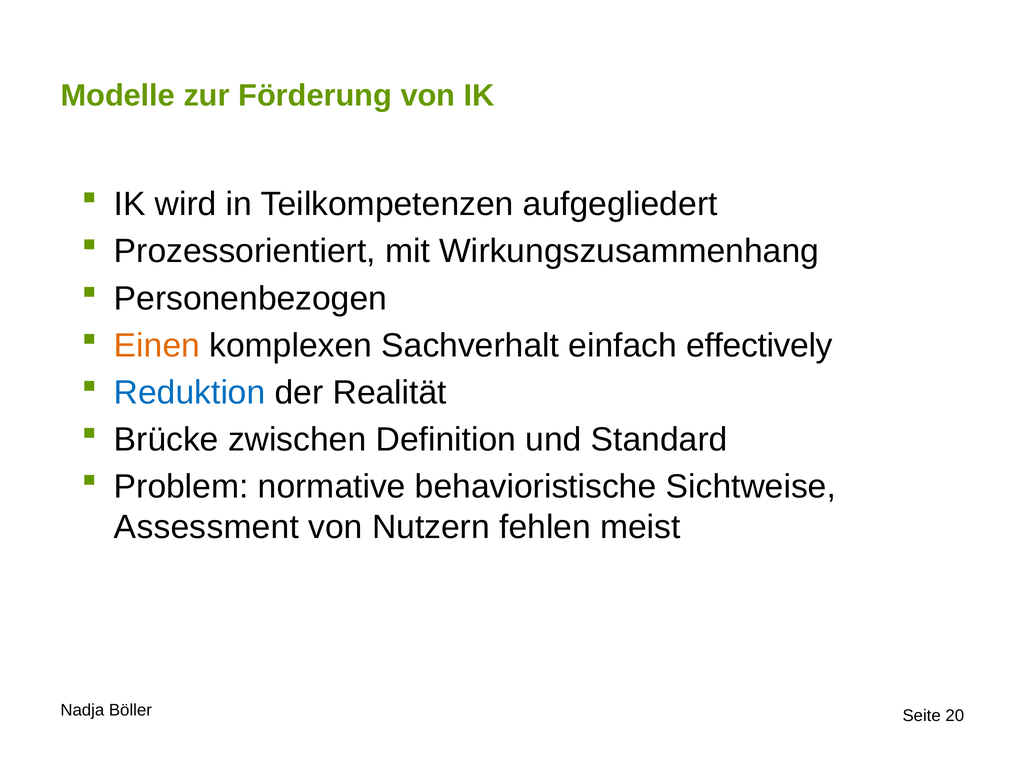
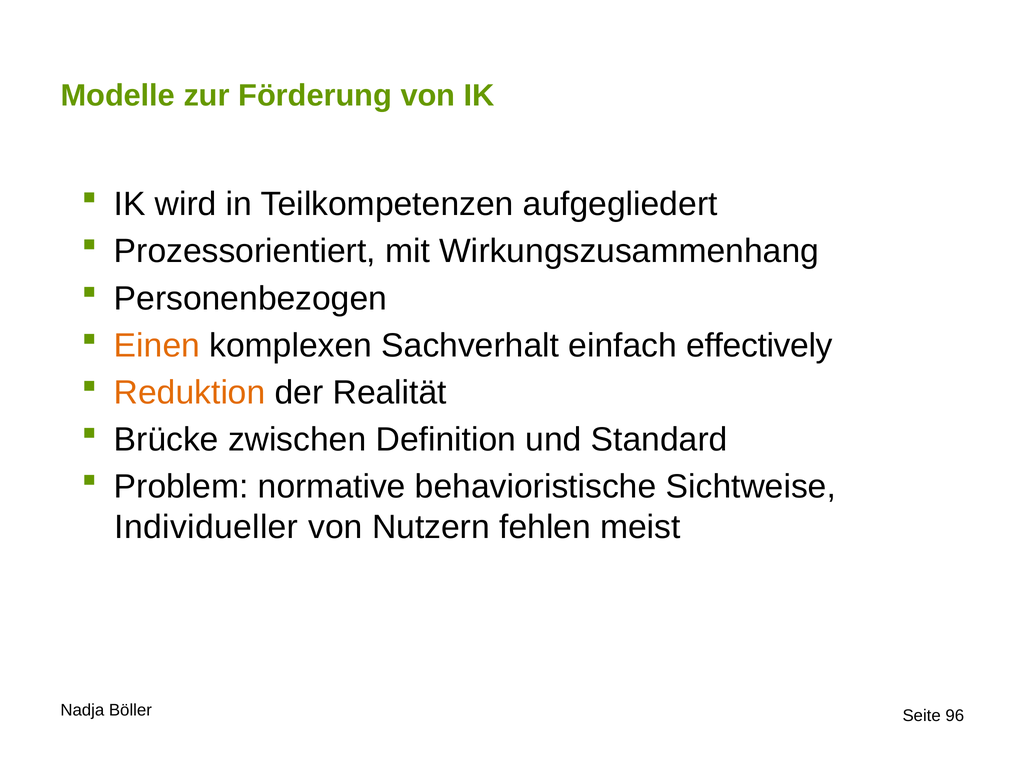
Reduktion colour: blue -> orange
Assessment: Assessment -> Individueller
20: 20 -> 96
